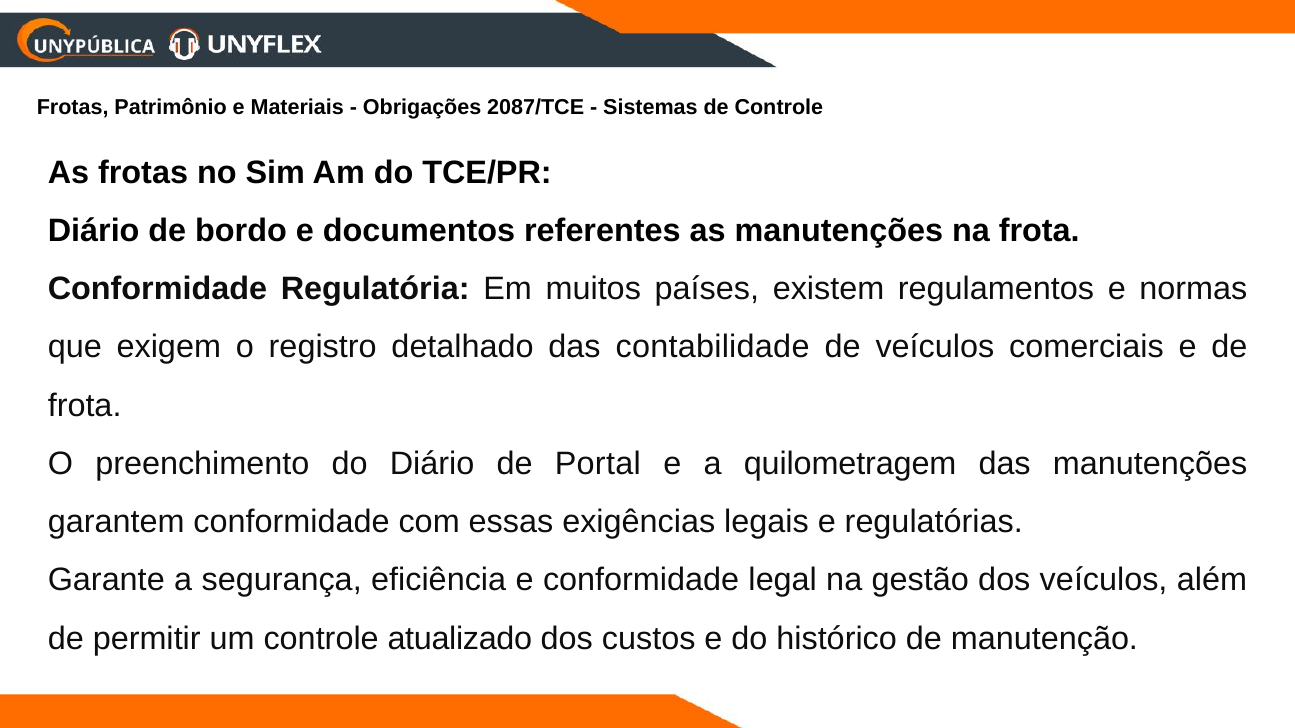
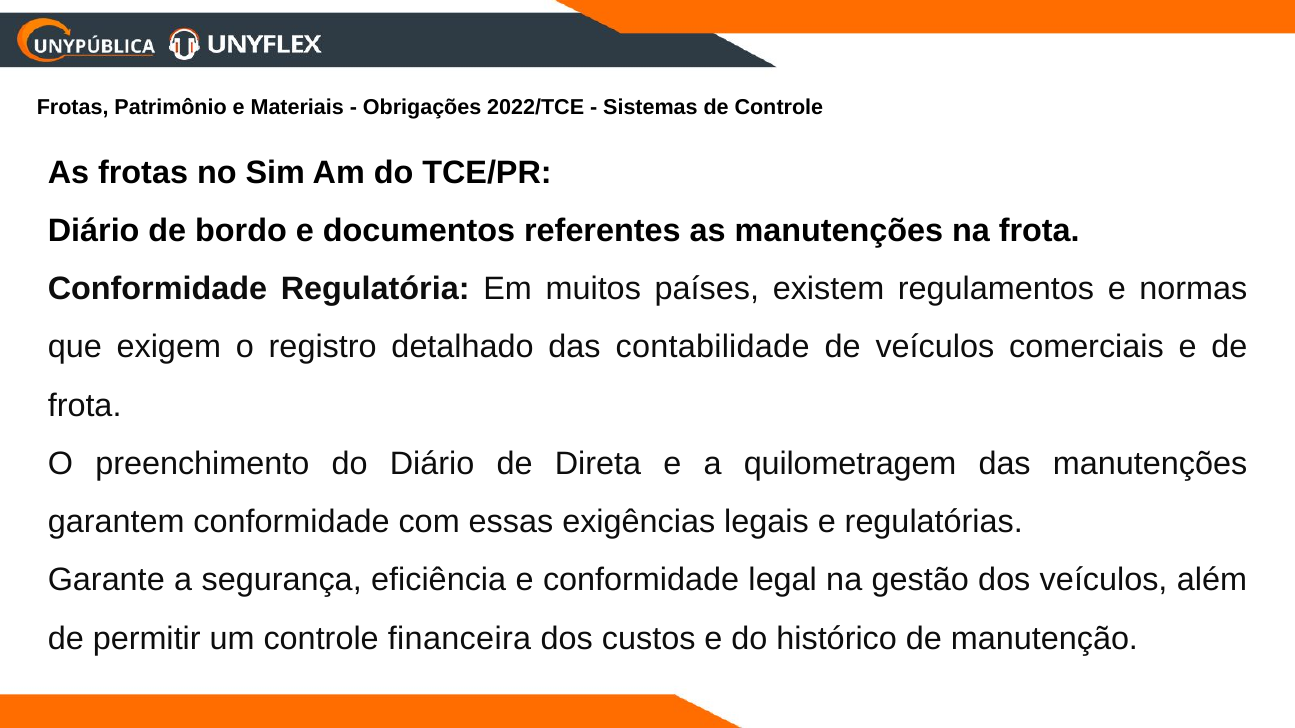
2087/TCE: 2087/TCE -> 2022/TCE
Portal: Portal -> Direta
atualizado: atualizado -> financeira
